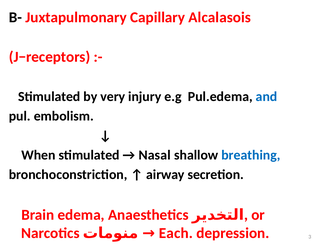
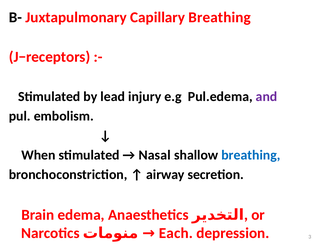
Capillary Alcalasois: Alcalasois -> Breathing
very: very -> lead
and colour: blue -> purple
